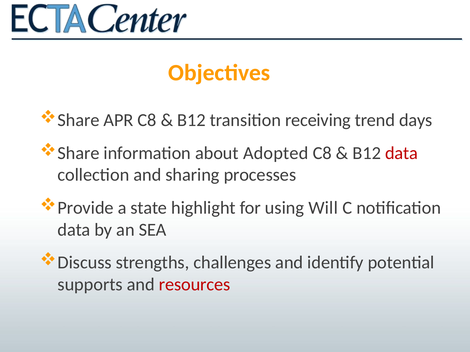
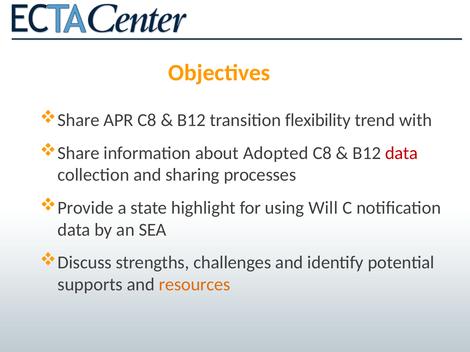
receiving: receiving -> flexibility
days: days -> with
resources colour: red -> orange
